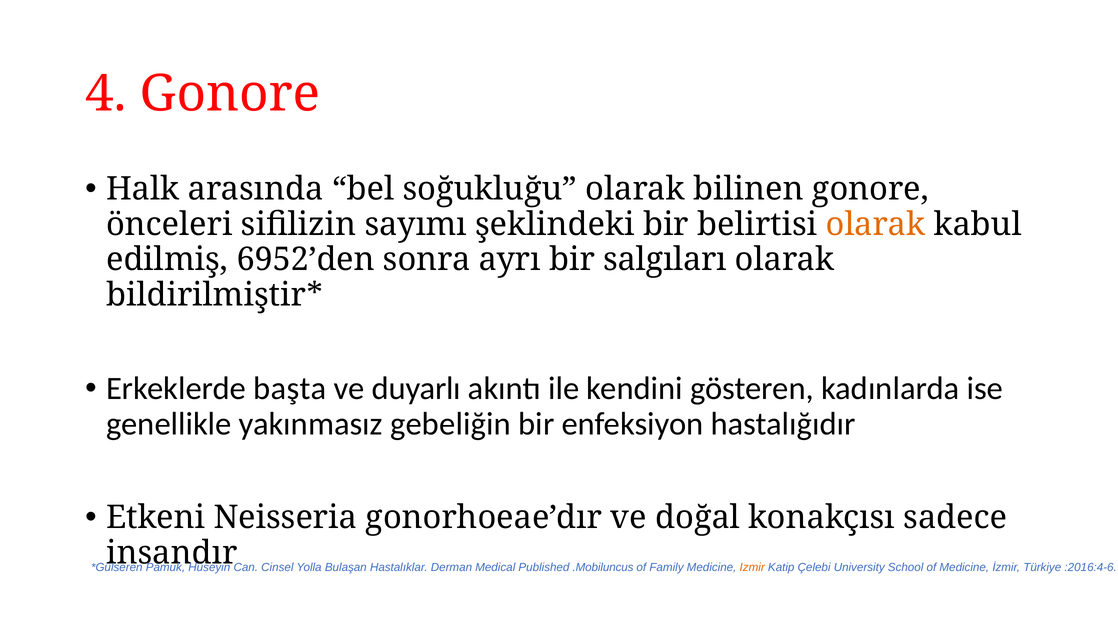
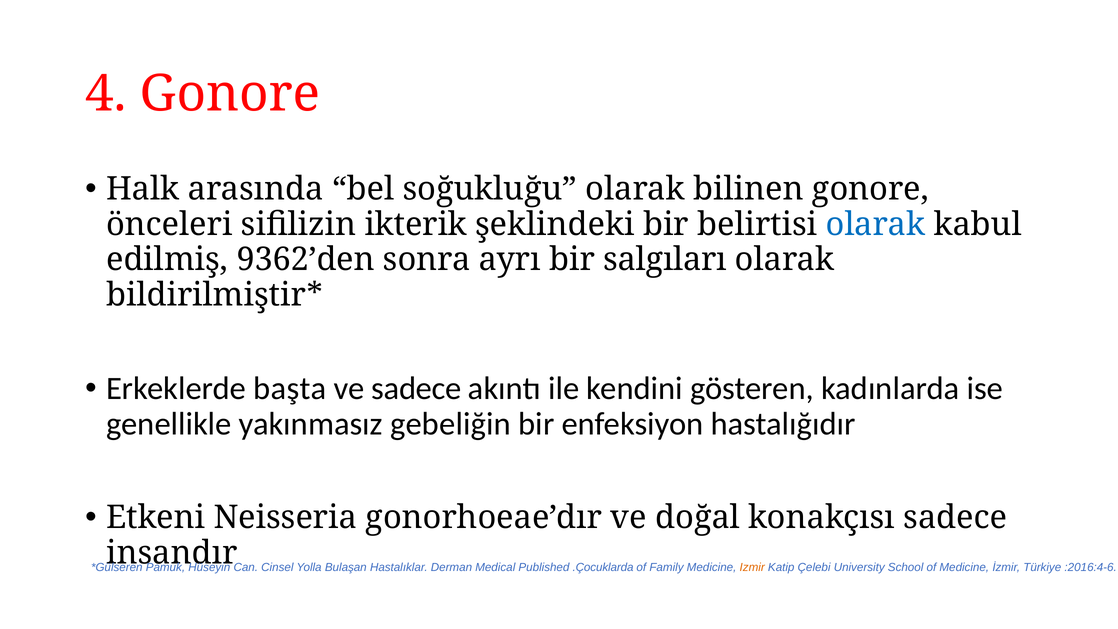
sayımı: sayımı -> ikterik
olarak at (876, 224) colour: orange -> blue
6952’den: 6952’den -> 9362’den
ve duyarlı: duyarlı -> sadece
.Mobiluncus: .Mobiluncus -> .Çocuklarda
